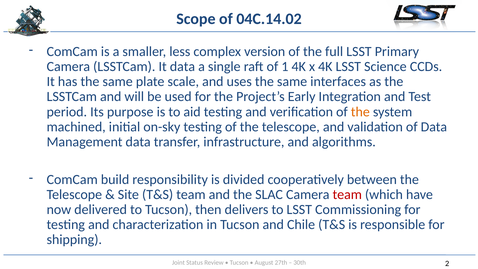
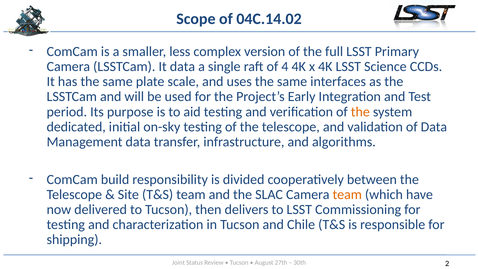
1: 1 -> 4
machined: machined -> dedicated
team at (347, 194) colour: red -> orange
